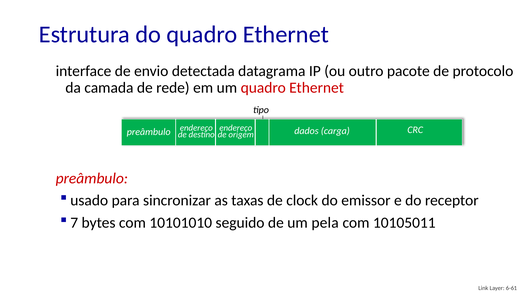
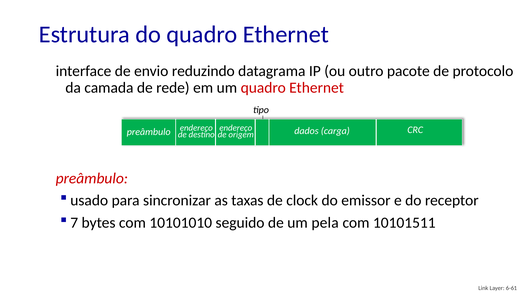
detectada: detectada -> reduzindo
10105011: 10105011 -> 10101511
